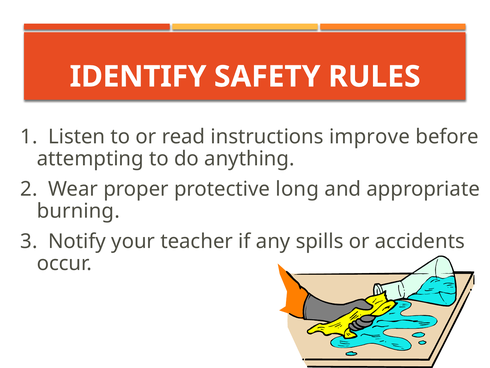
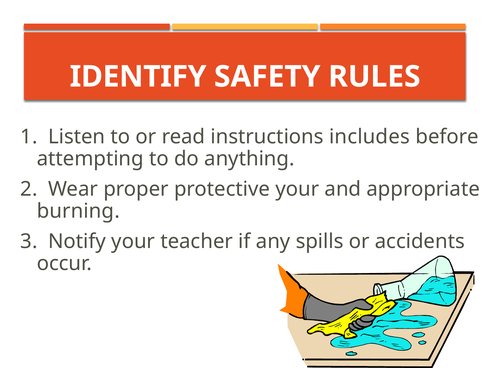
improve: improve -> includes
protective long: long -> your
